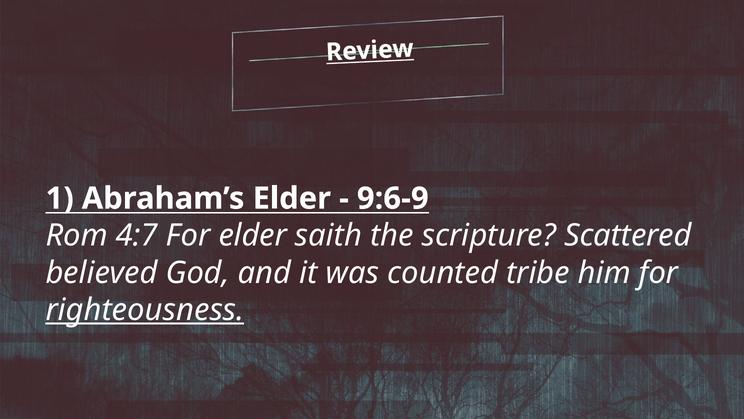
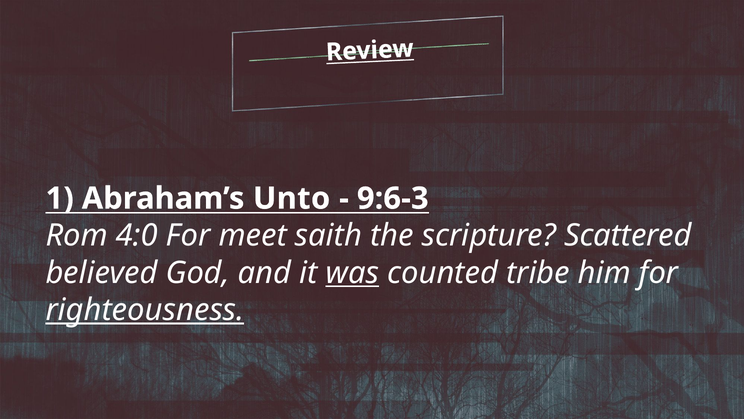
Abraham’s Elder: Elder -> Unto
9:6-9: 9:6-9 -> 9:6-3
4:7: 4:7 -> 4:0
For elder: elder -> meet
was underline: none -> present
